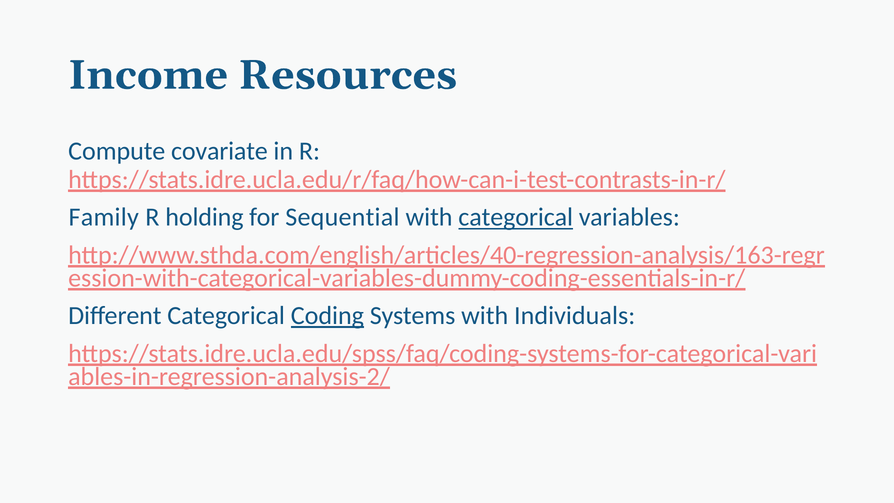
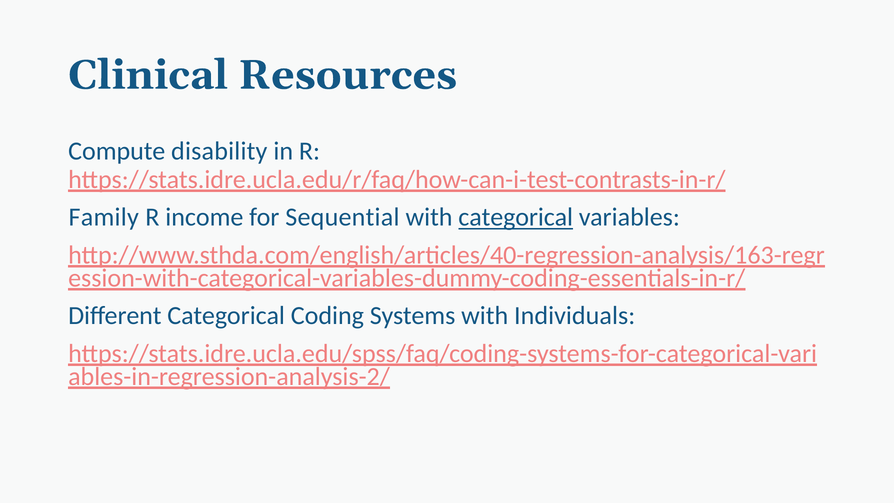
Income: Income -> Clinical
covariate: covariate -> disability
holding: holding -> income
Coding underline: present -> none
